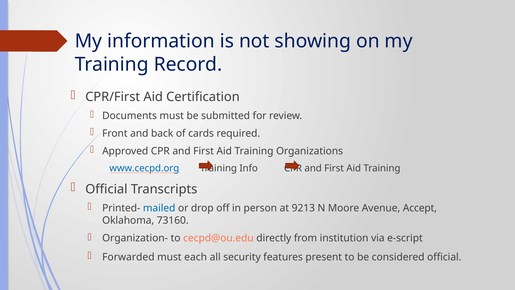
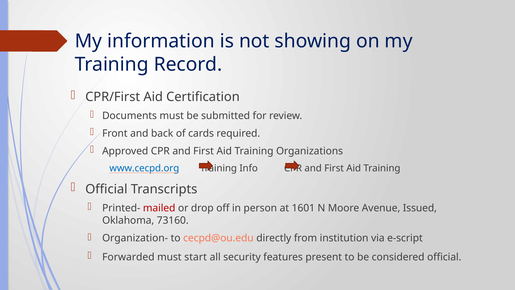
mailed colour: blue -> red
9213: 9213 -> 1601
Accept: Accept -> Issued
each: each -> start
